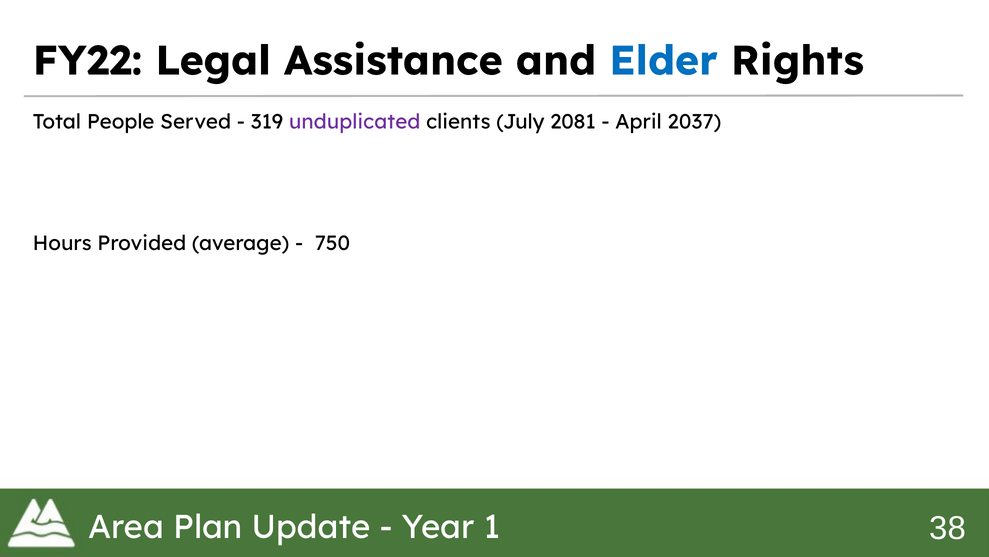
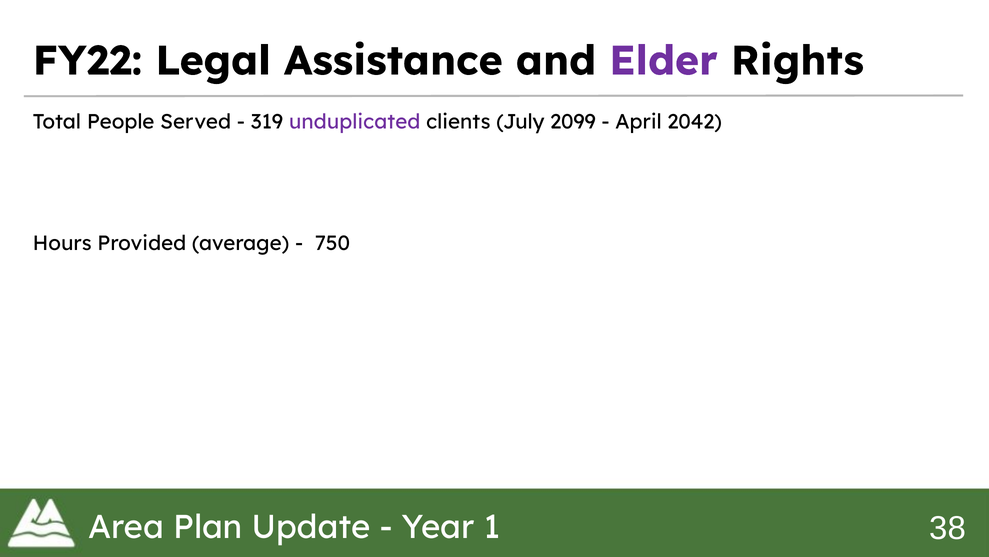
Elder colour: blue -> purple
2081: 2081 -> 2099
2037: 2037 -> 2042
